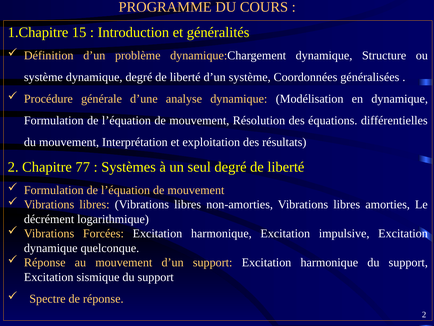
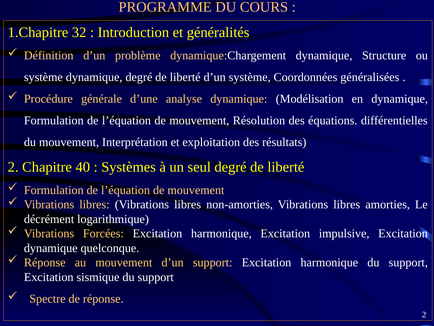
15: 15 -> 32
77: 77 -> 40
